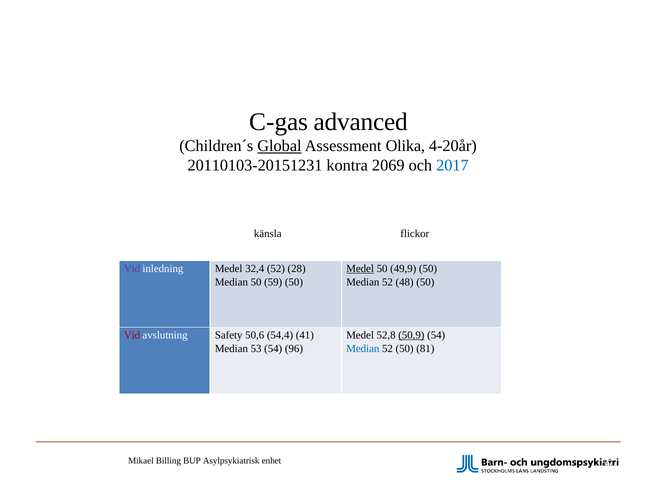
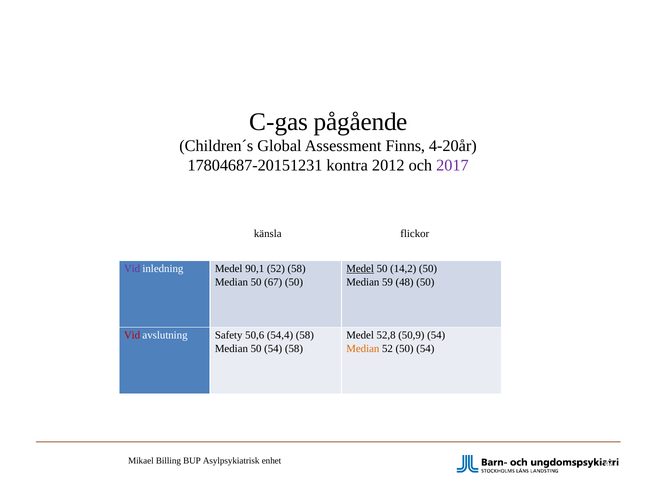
advanced: advanced -> pågående
Global underline: present -> none
Olika: Olika -> Finns
20110103-20151231: 20110103-20151231 -> 17804687-20151231
2069: 2069 -> 2012
2017 colour: blue -> purple
32,4: 32,4 -> 90,1
52 28: 28 -> 58
49,9: 49,9 -> 14,2
59: 59 -> 67
52 at (387, 282): 52 -> 59
54,4 41: 41 -> 58
50,9 underline: present -> none
53 at (256, 349): 53 -> 50
54 96: 96 -> 58
Median at (363, 349) colour: blue -> orange
52 50 81: 81 -> 54
